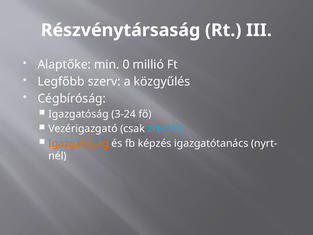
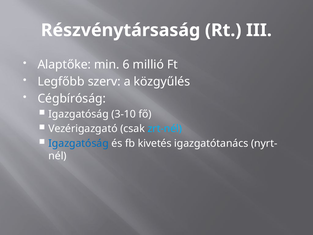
0: 0 -> 6
3-24: 3-24 -> 3-10
Igazgatóság at (79, 143) colour: orange -> blue
képzés: képzés -> kivetés
